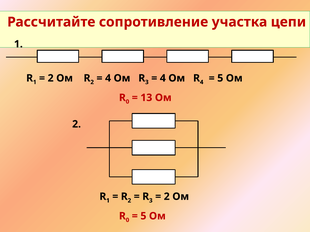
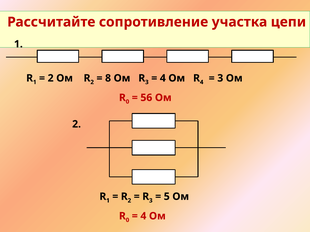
4 at (108, 78): 4 -> 8
5 at (220, 78): 5 -> 3
13: 13 -> 56
2 at (167, 197): 2 -> 5
5 at (143, 216): 5 -> 4
